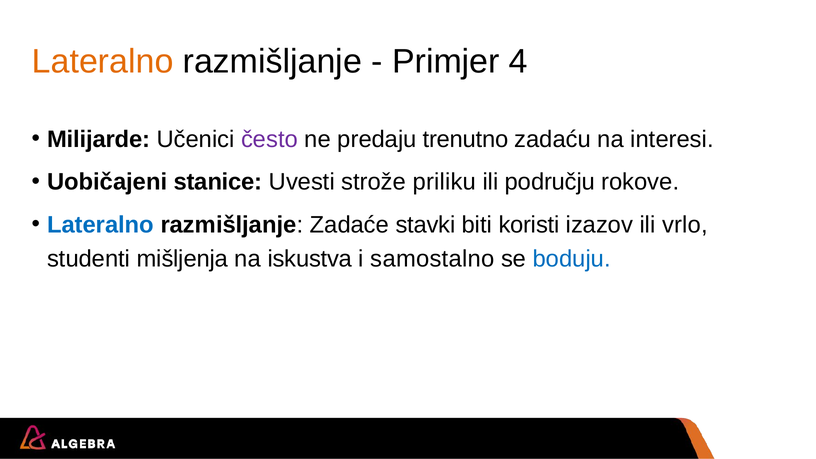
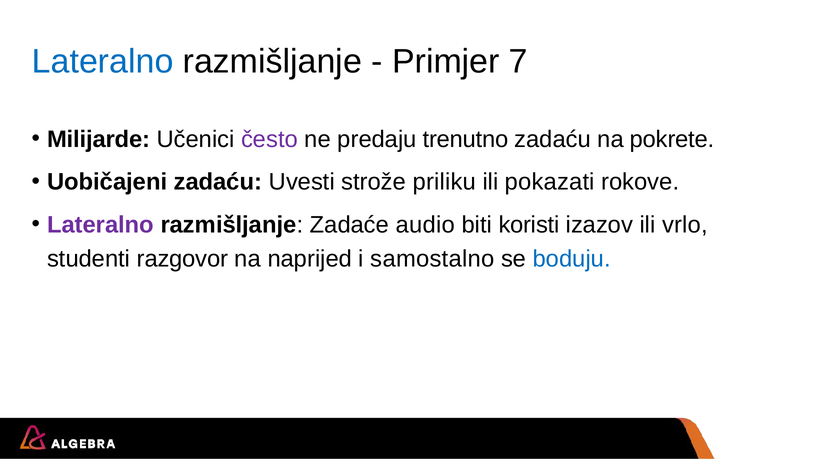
Lateralno at (103, 62) colour: orange -> blue
4: 4 -> 7
interesi: interesi -> pokrete
Uobičajeni stanice: stanice -> zadaću
području: području -> pokazati
Lateralno at (101, 225) colour: blue -> purple
stavki: stavki -> audio
mišljenja: mišljenja -> razgovor
iskustva: iskustva -> naprijed
